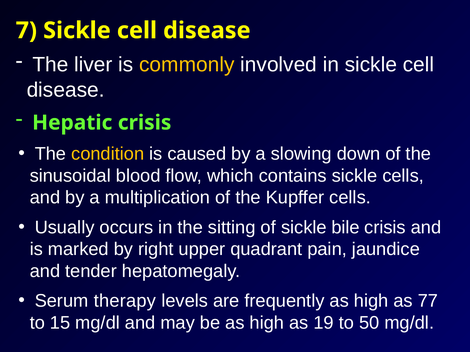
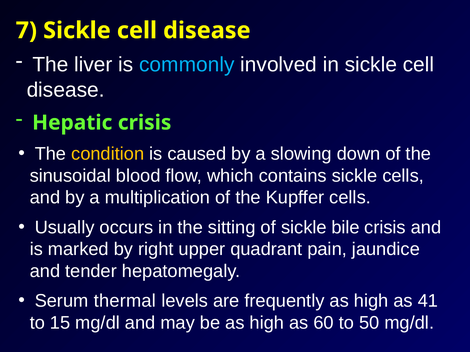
commonly colour: yellow -> light blue
therapy: therapy -> thermal
77: 77 -> 41
19: 19 -> 60
